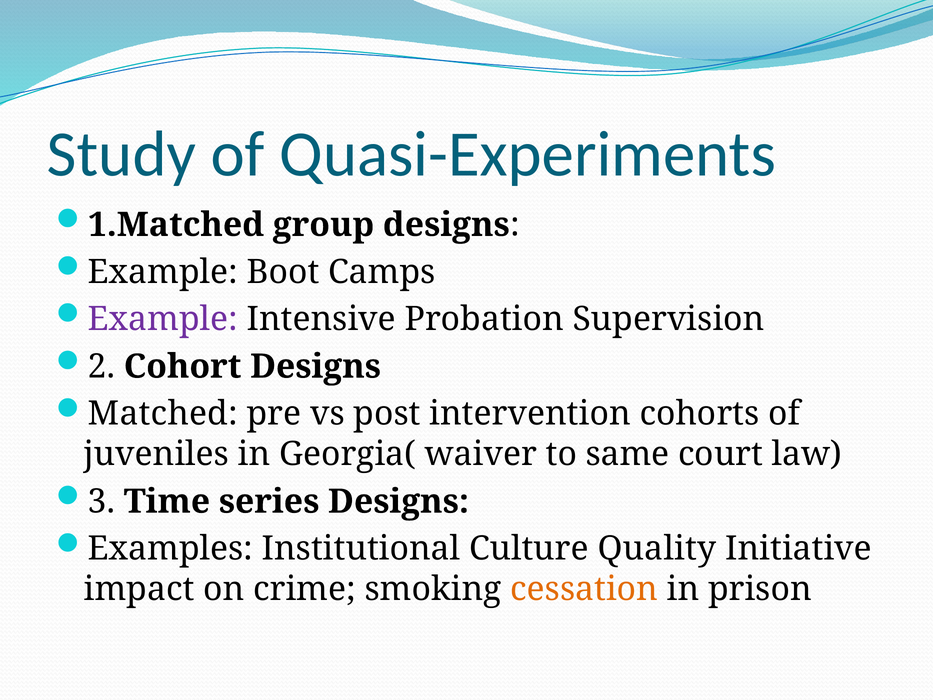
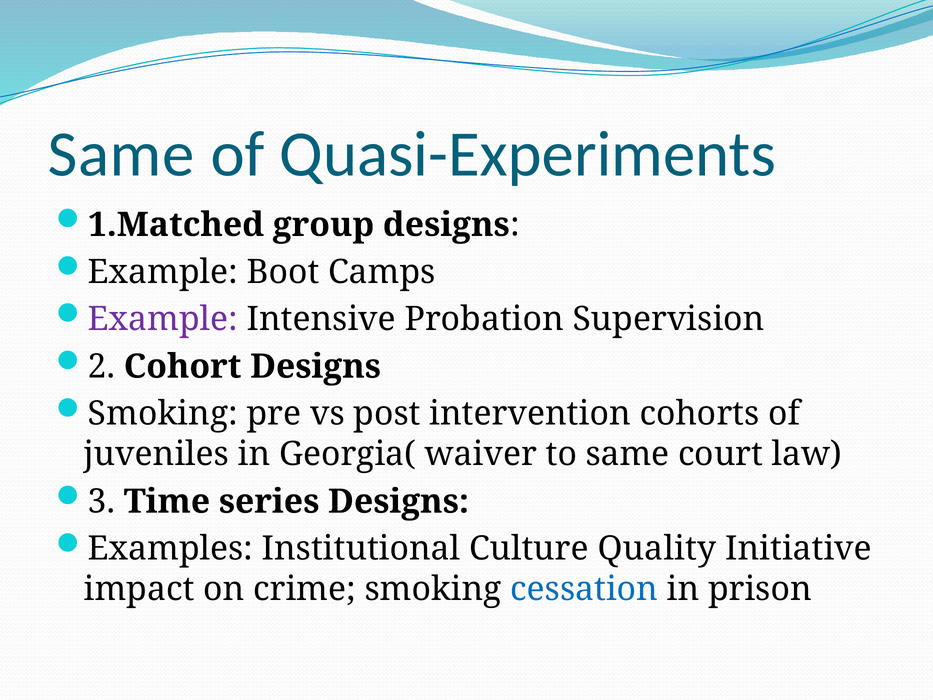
Study at (121, 154): Study -> Same
Matched at (163, 414): Matched -> Smoking
cessation colour: orange -> blue
